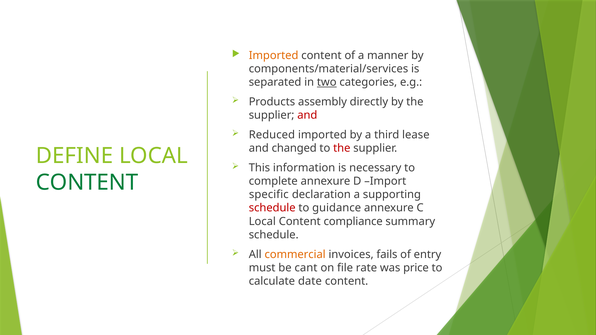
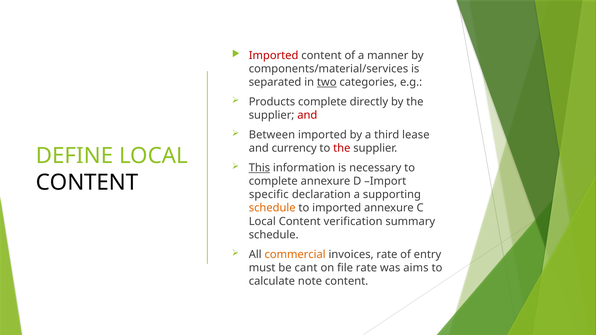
Imported at (274, 55) colour: orange -> red
Products assembly: assembly -> complete
Reduced: Reduced -> Between
changed: changed -> currency
This underline: none -> present
CONTENT at (87, 183) colour: green -> black
schedule at (272, 208) colour: red -> orange
to guidance: guidance -> imported
compliance: compliance -> verification
invoices fails: fails -> rate
price: price -> aims
date: date -> note
